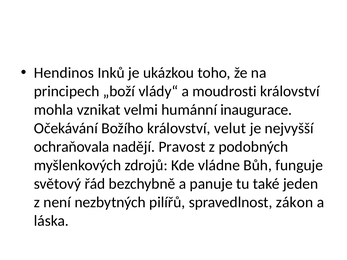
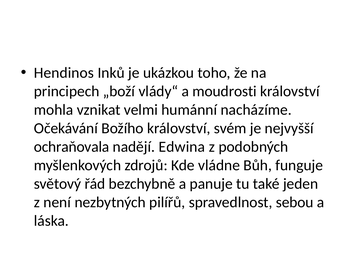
inaugurace: inaugurace -> nacházíme
velut: velut -> svém
Pravost: Pravost -> Edwina
zákon: zákon -> sebou
